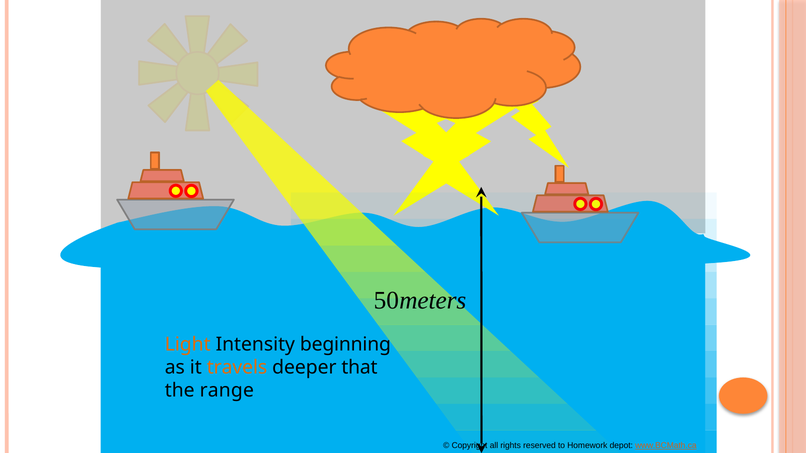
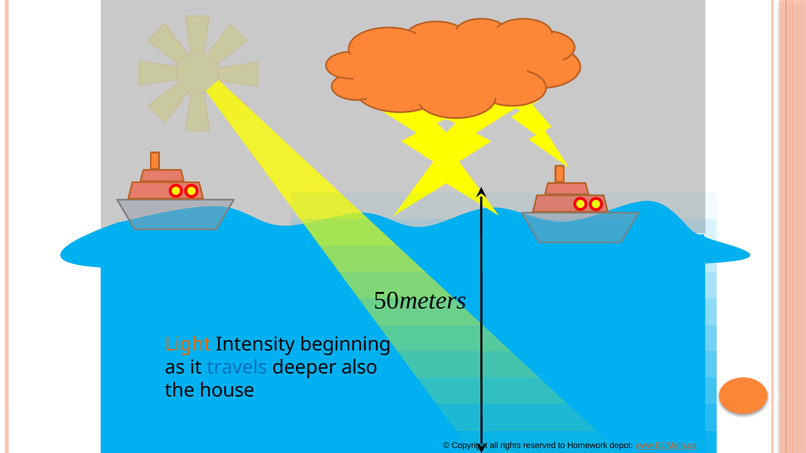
travels colour: orange -> blue
that: that -> also
range: range -> house
